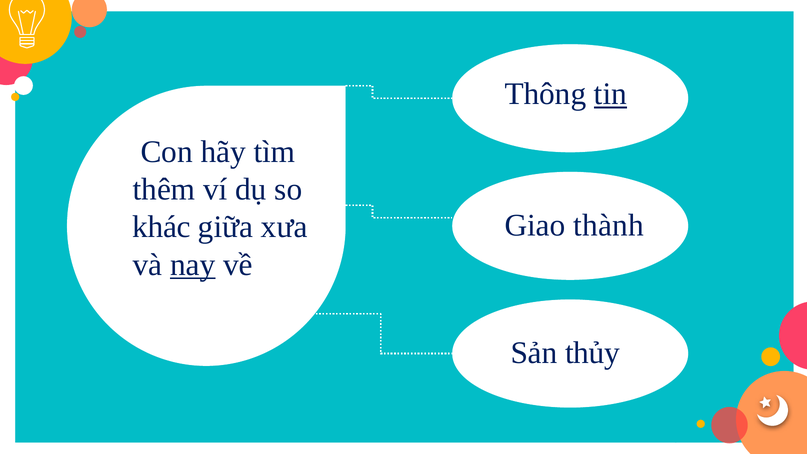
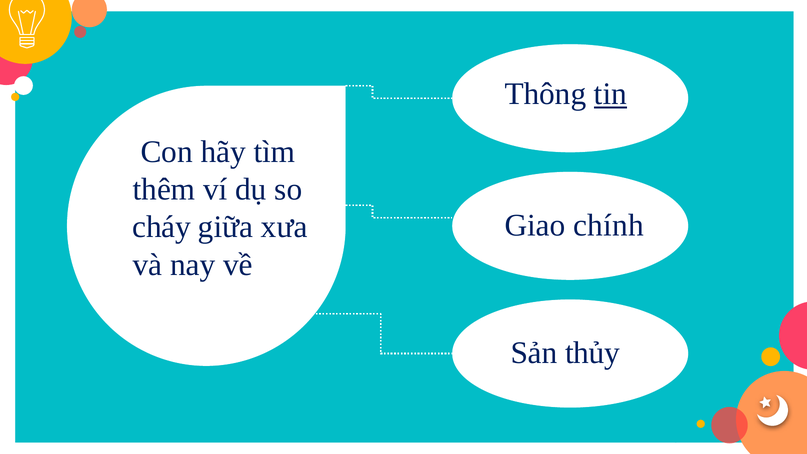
thành: thành -> chính
khác: khác -> cháy
nay underline: present -> none
